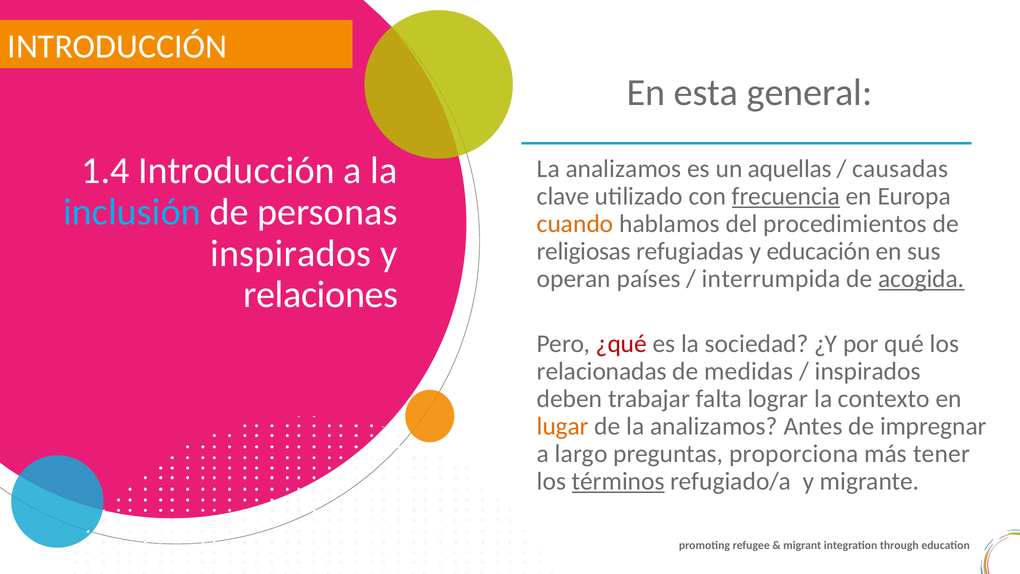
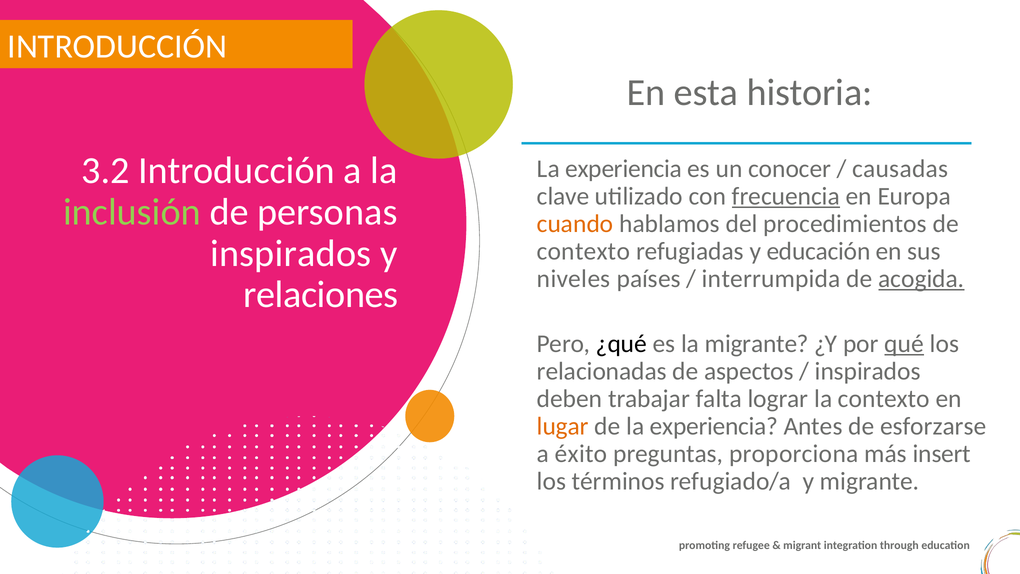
general: general -> historia
1.4: 1.4 -> 3.2
analizamos at (623, 169): analizamos -> experiencia
aquellas: aquellas -> conocer
inclusión colour: light blue -> light green
religiosas at (584, 251): religiosas -> contexto
operan: operan -> niveles
¿qué colour: red -> black
la sociedad: sociedad -> migrante
qué underline: none -> present
medidas: medidas -> aspectos
de la analizamos: analizamos -> experiencia
impregnar: impregnar -> esforzarse
largo: largo -> éxito
tener: tener -> insert
términos underline: present -> none
